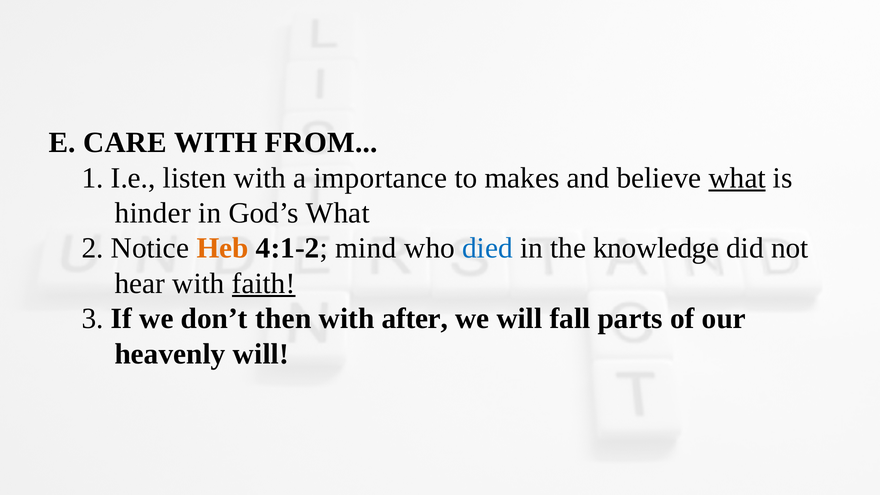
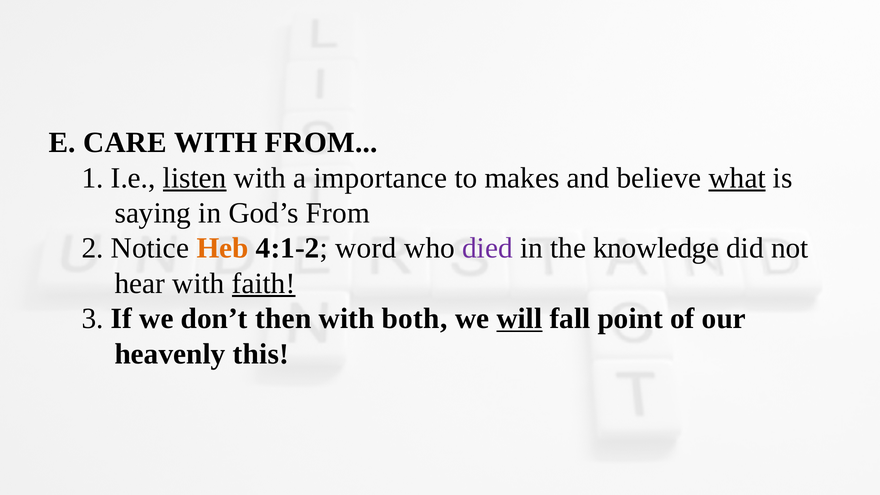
listen underline: none -> present
hinder: hinder -> saying
God’s What: What -> From
mind: mind -> word
died colour: blue -> purple
after: after -> both
will at (519, 319) underline: none -> present
parts: parts -> point
heavenly will: will -> this
